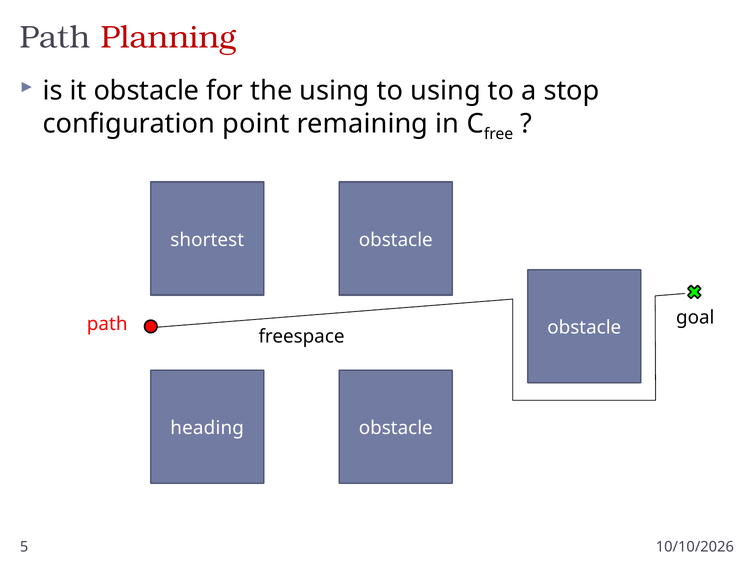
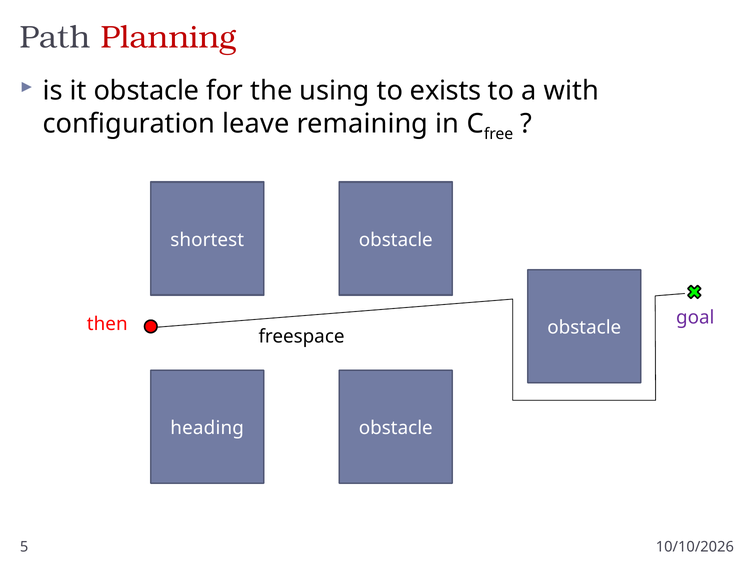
to using: using -> exists
stop: stop -> with
point: point -> leave
goal colour: black -> purple
path at (107, 324): path -> then
